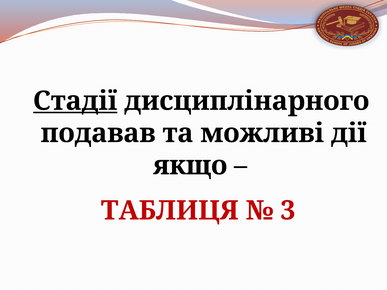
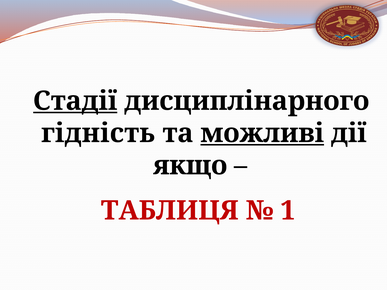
подавав: подавав -> гідність
можливі underline: none -> present
3: 3 -> 1
